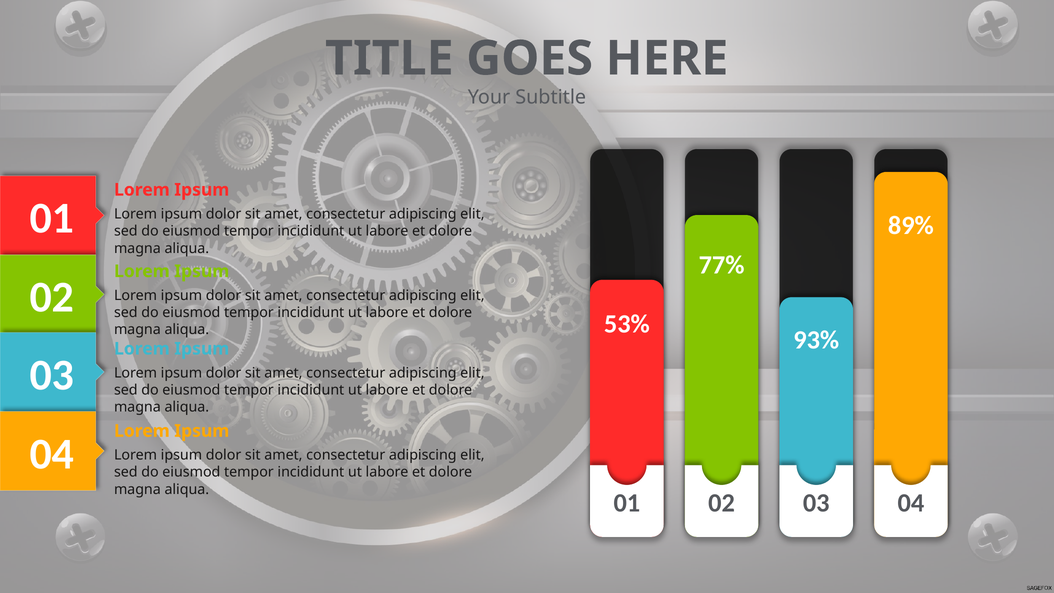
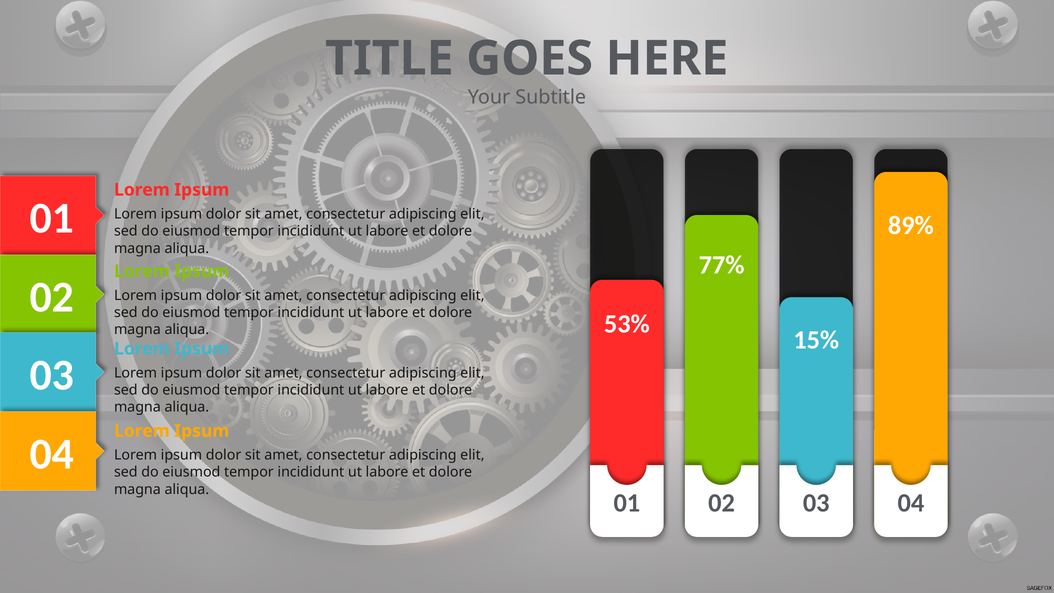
93%: 93% -> 15%
